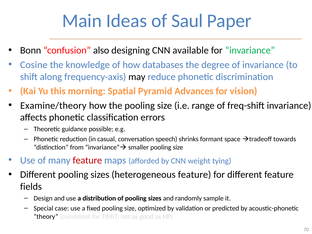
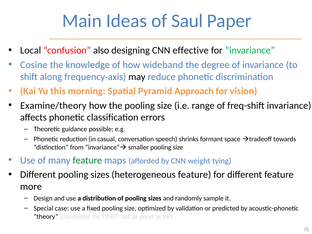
Bonn: Bonn -> Local
available: available -> effective
databases: databases -> wideband
Advances: Advances -> Approach
feature at (87, 160) colour: red -> green
fields: fields -> more
